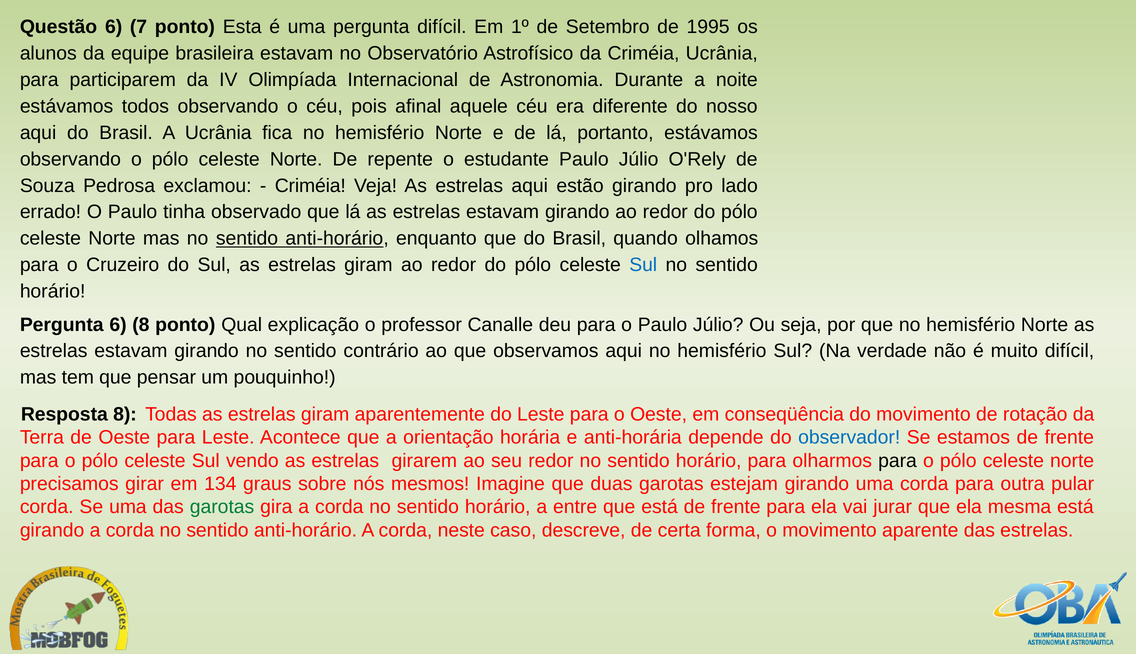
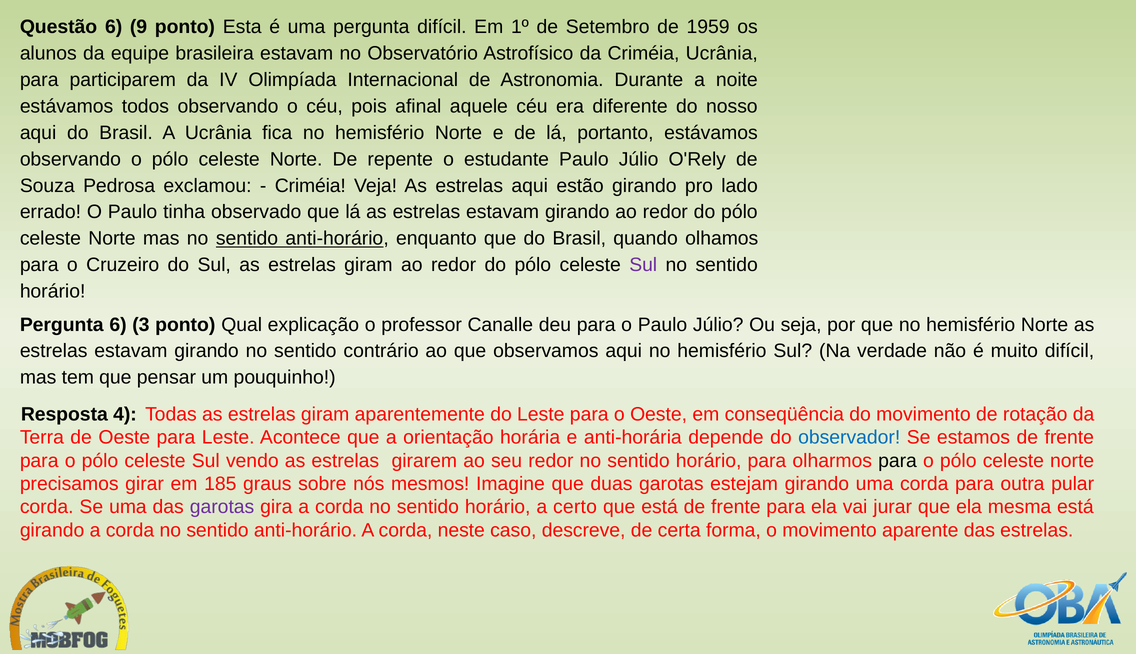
7: 7 -> 9
1995: 1995 -> 1959
Sul at (643, 265) colour: blue -> purple
6 8: 8 -> 3
Resposta 8: 8 -> 4
134: 134 -> 185
garotas at (222, 507) colour: green -> purple
entre: entre -> certo
